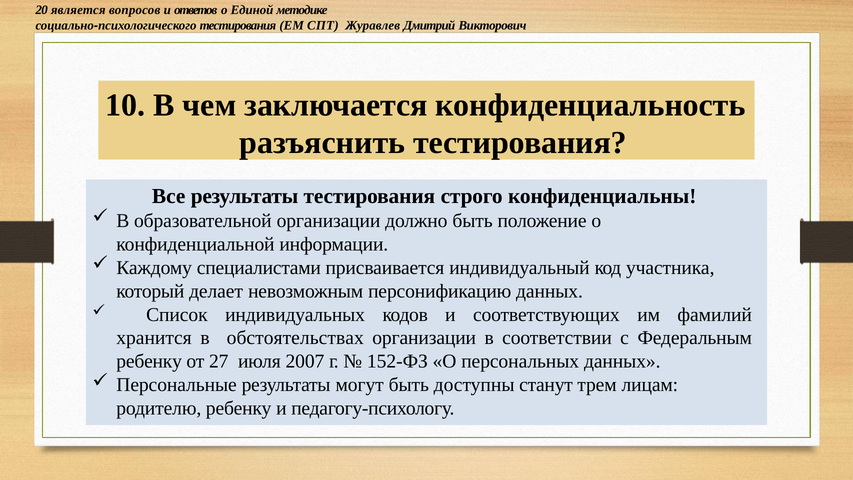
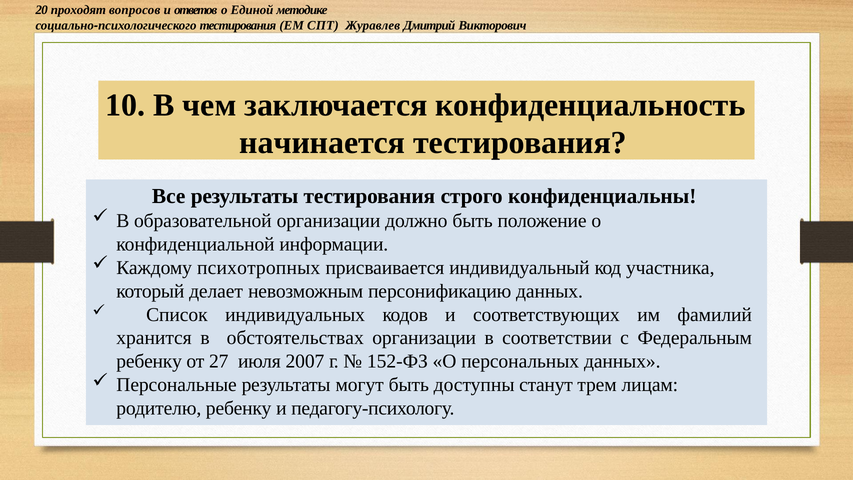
является: является -> проходят
разъяснить: разъяснить -> начинается
специалистами: специалистами -> психотропных
